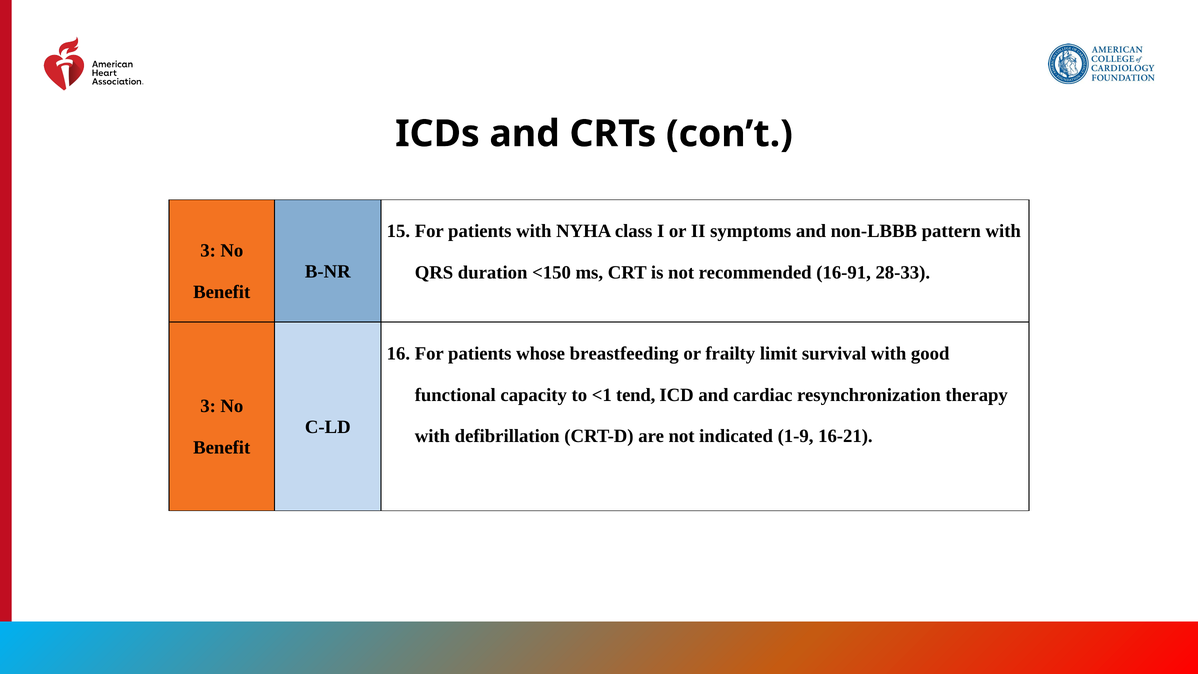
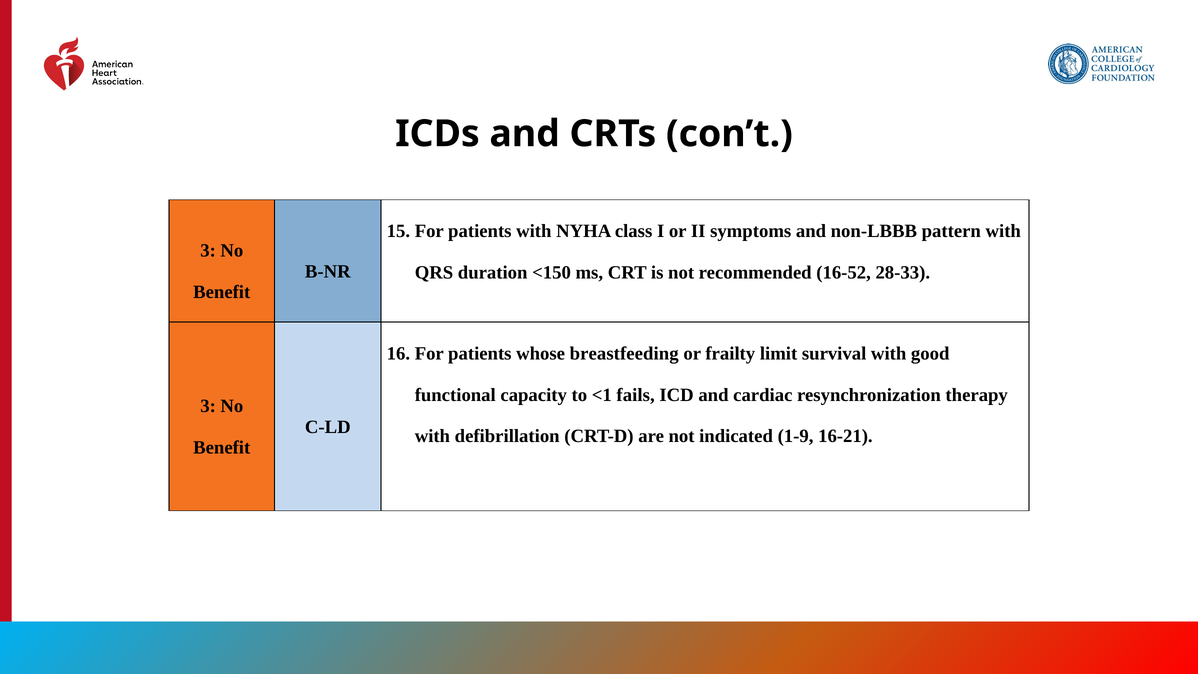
16-91: 16-91 -> 16-52
tend: tend -> fails
